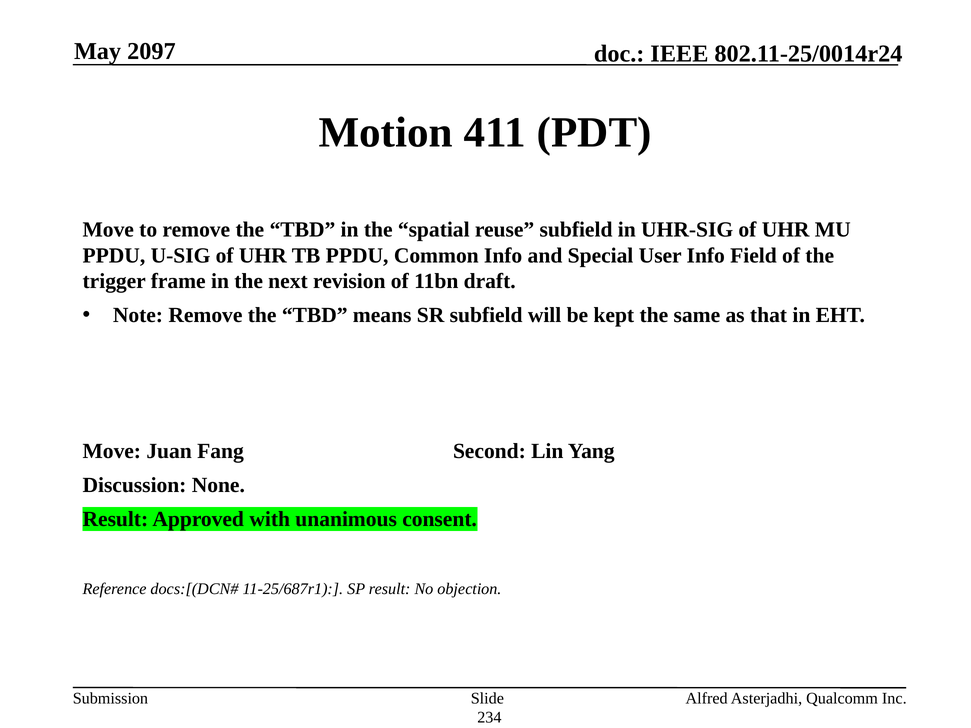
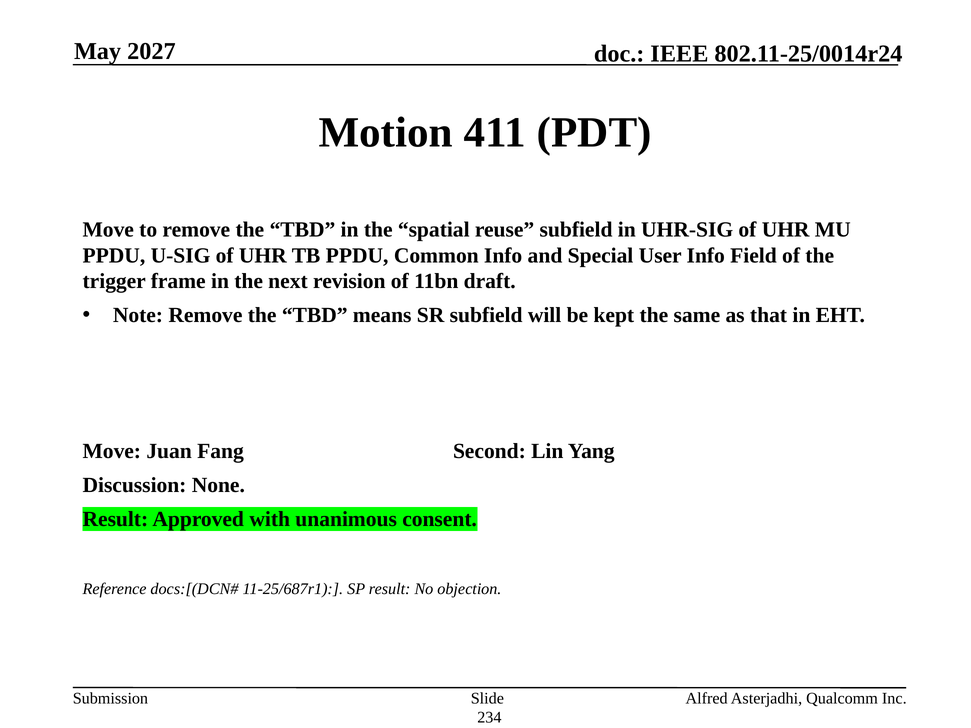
2097: 2097 -> 2027
